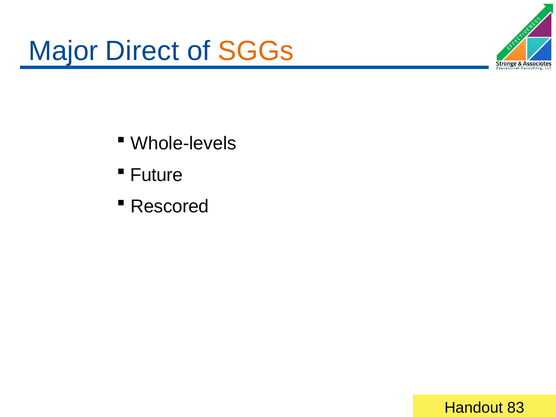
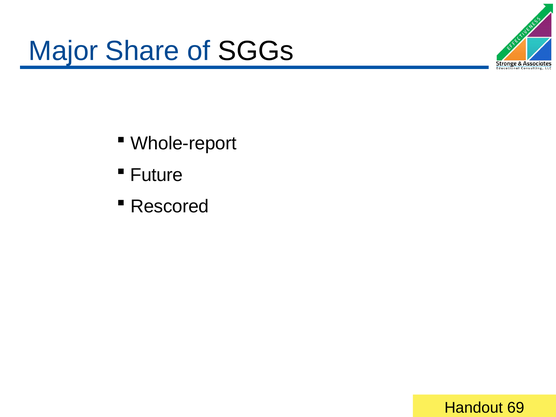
Direct: Direct -> Share
SGGs colour: orange -> black
Whole-levels: Whole-levels -> Whole-report
83: 83 -> 69
